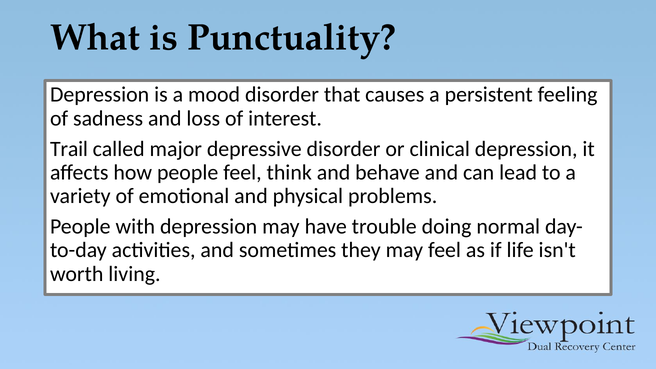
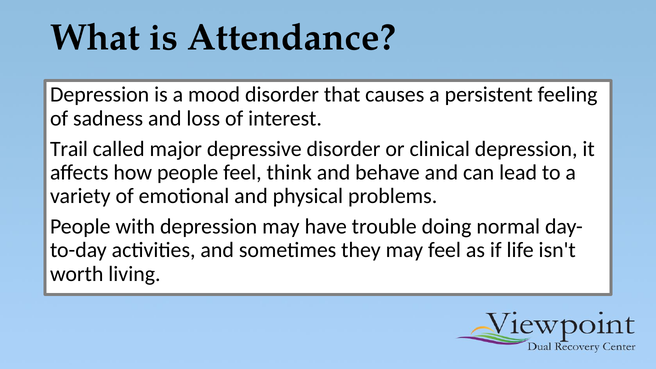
Punctuality: Punctuality -> Attendance
